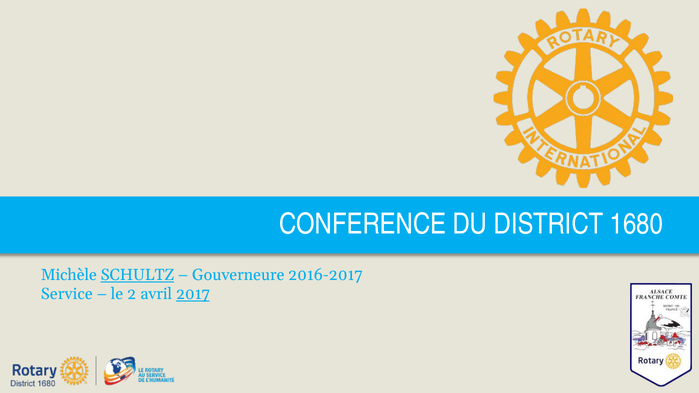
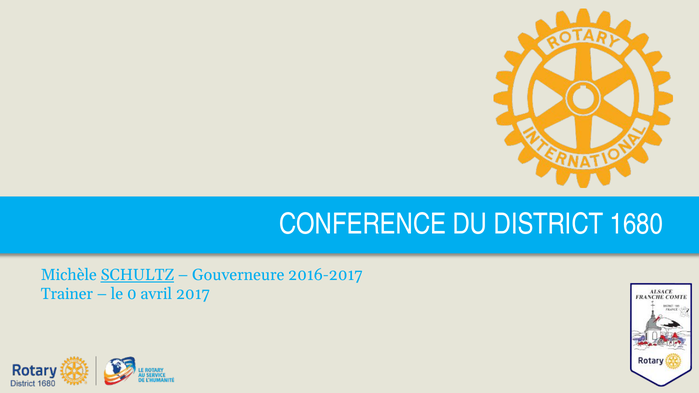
Service: Service -> Trainer
2: 2 -> 0
2017 underline: present -> none
